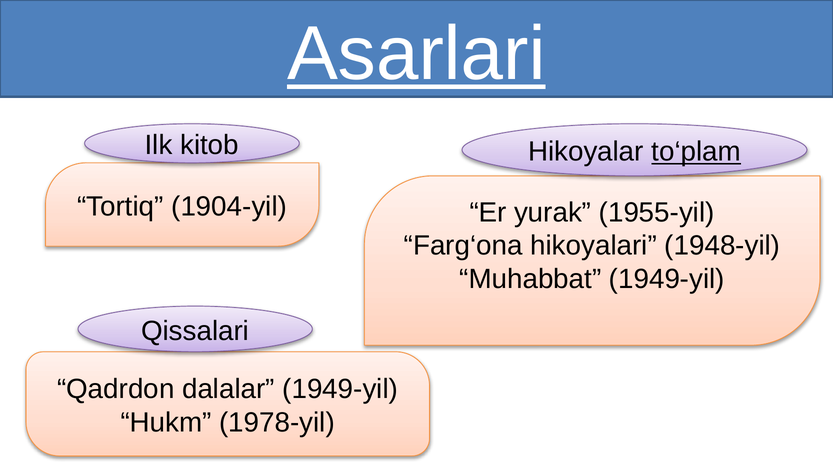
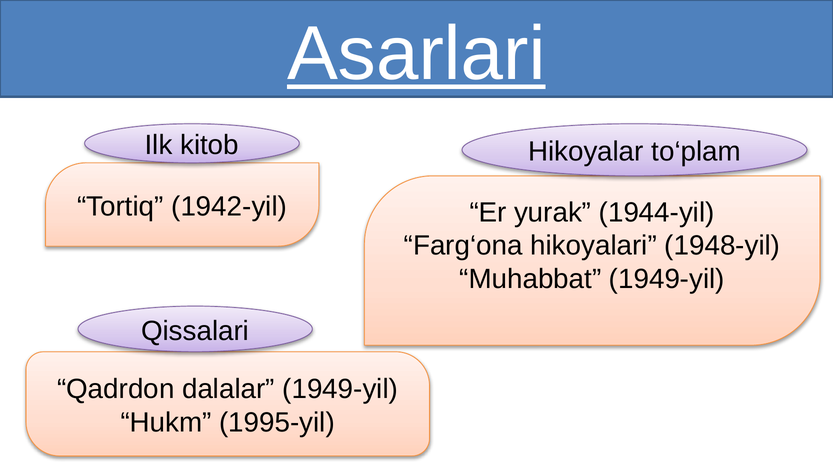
to‘plam underline: present -> none
1904-yil: 1904-yil -> 1942-yil
1955-yil: 1955-yil -> 1944-yil
1978-yil: 1978-yil -> 1995-yil
